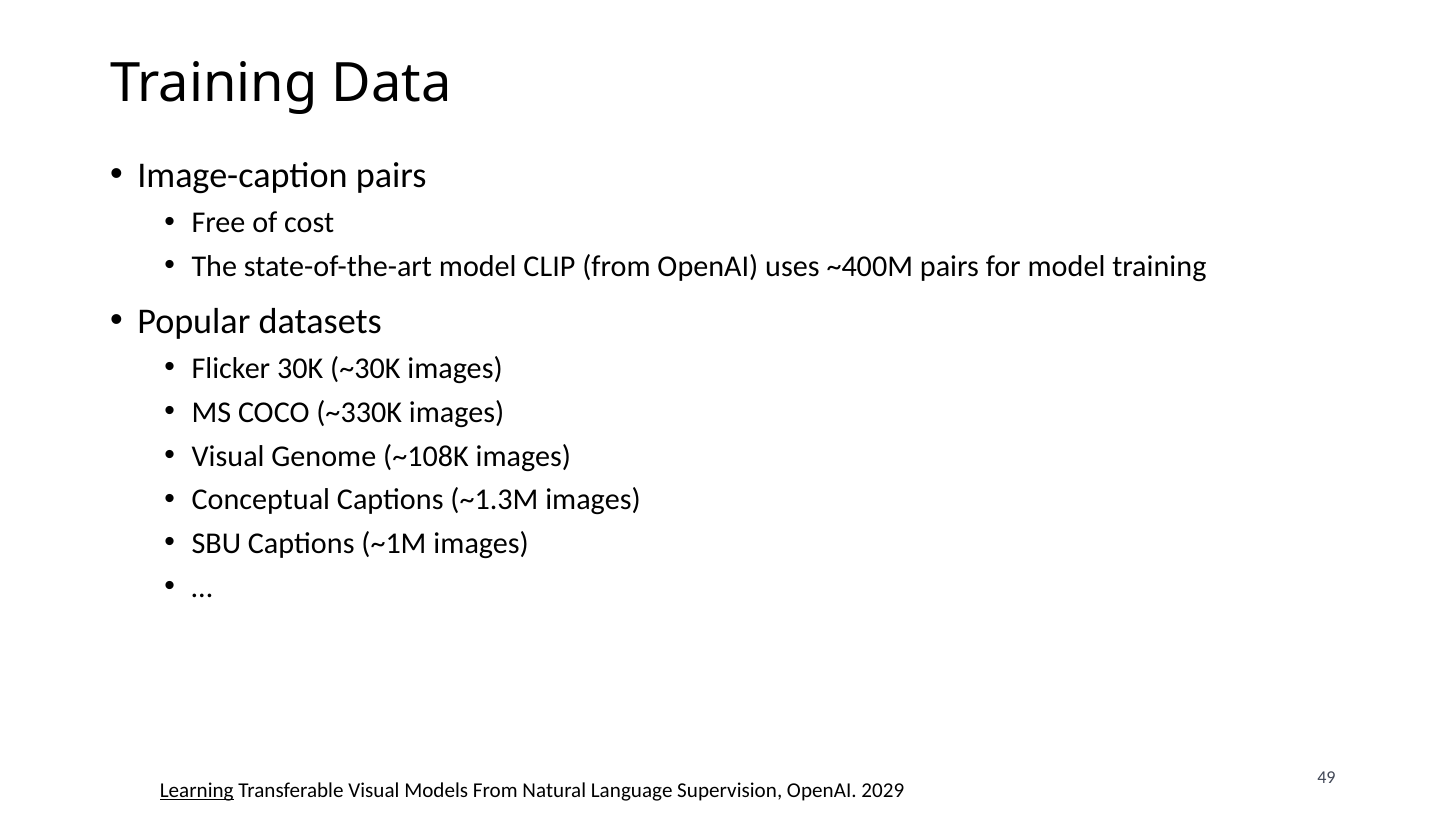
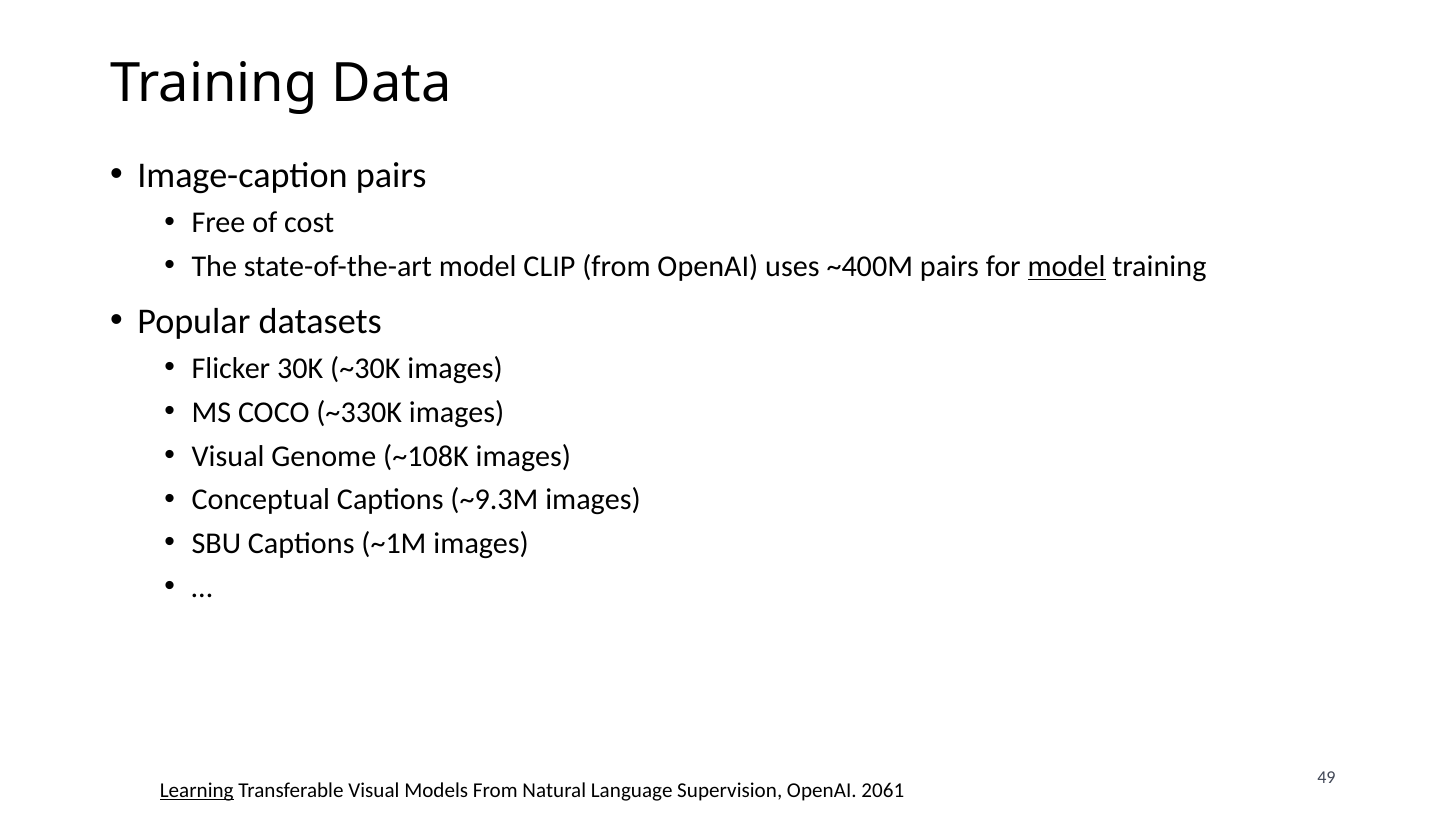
model at (1067, 266) underline: none -> present
~1.3M: ~1.3M -> ~9.3M
2029: 2029 -> 2061
